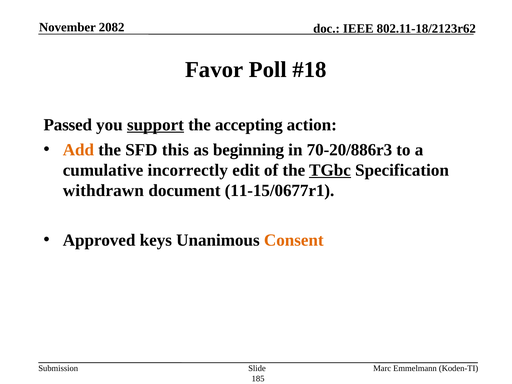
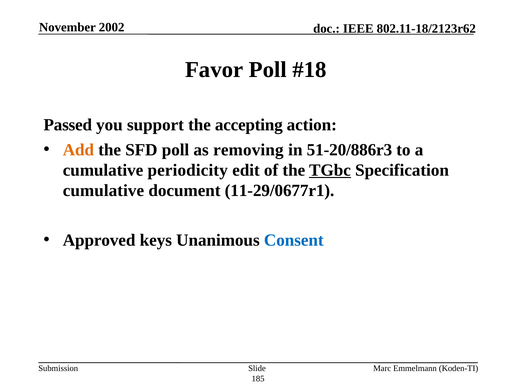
2082: 2082 -> 2002
support underline: present -> none
SFD this: this -> poll
beginning: beginning -> removing
70-20/886r3: 70-20/886r3 -> 51-20/886r3
incorrectly: incorrectly -> periodicity
withdrawn at (103, 191): withdrawn -> cumulative
11-15/0677r1: 11-15/0677r1 -> 11-29/0677r1
Consent colour: orange -> blue
